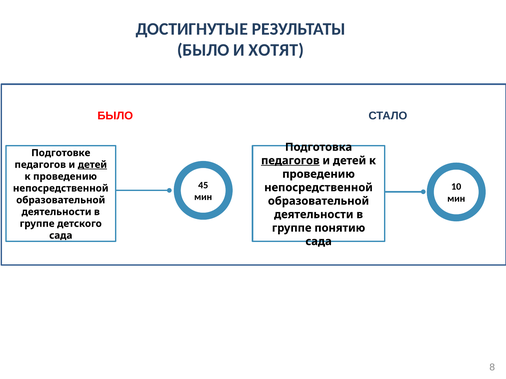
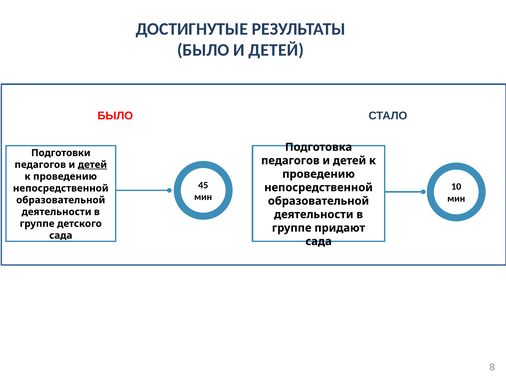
БЫЛО И ХОТЯТ: ХОТЯТ -> ДЕТЕЙ
Подготовке: Подготовке -> Подготовки
педагогов at (290, 161) underline: present -> none
понятию: понятию -> придают
